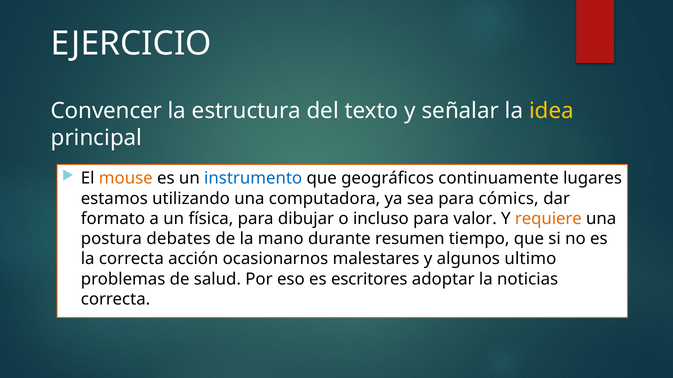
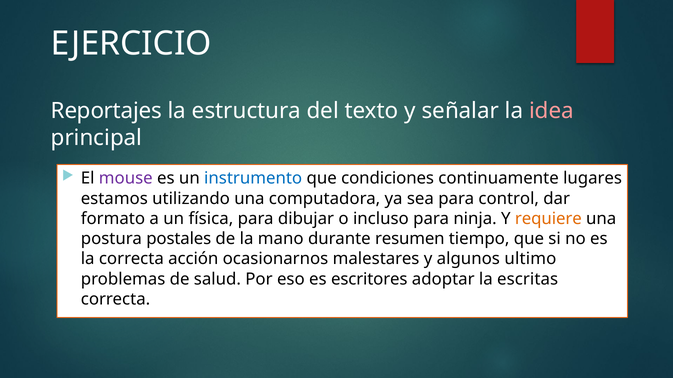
Convencer: Convencer -> Reportajes
idea colour: yellow -> pink
mouse colour: orange -> purple
geográficos: geográficos -> condiciones
cómics: cómics -> control
valor: valor -> ninja
debates: debates -> postales
noticias: noticias -> escritas
